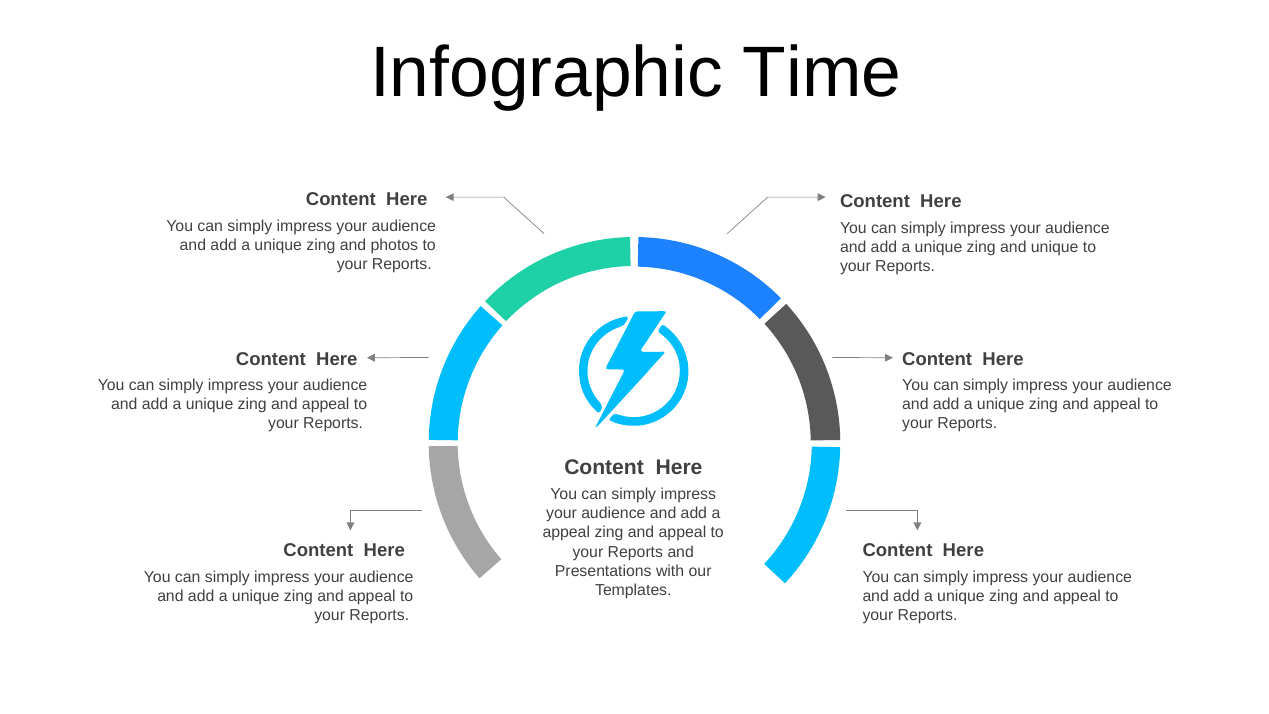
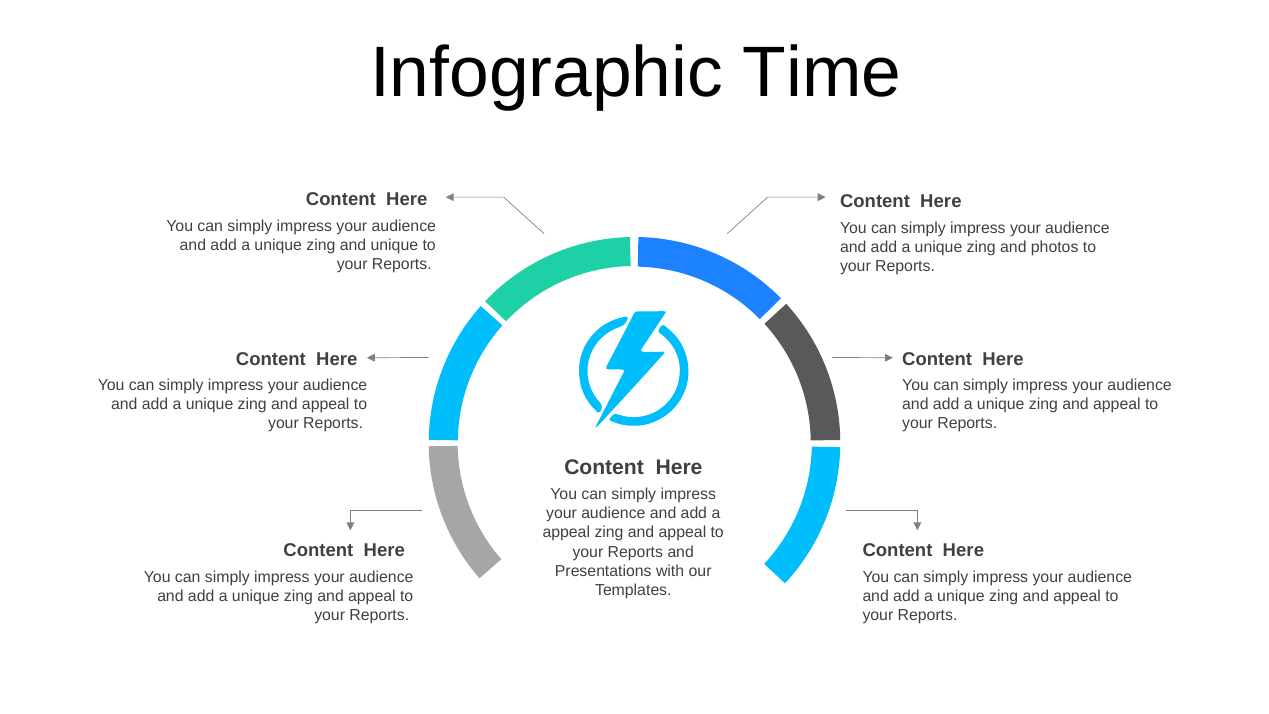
and photos: photos -> unique
and unique: unique -> photos
